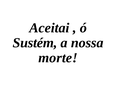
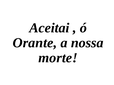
Sustém: Sustém -> Orante
